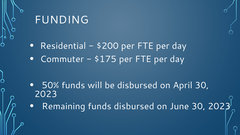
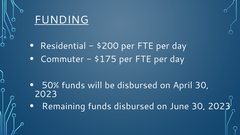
FUNDING underline: none -> present
